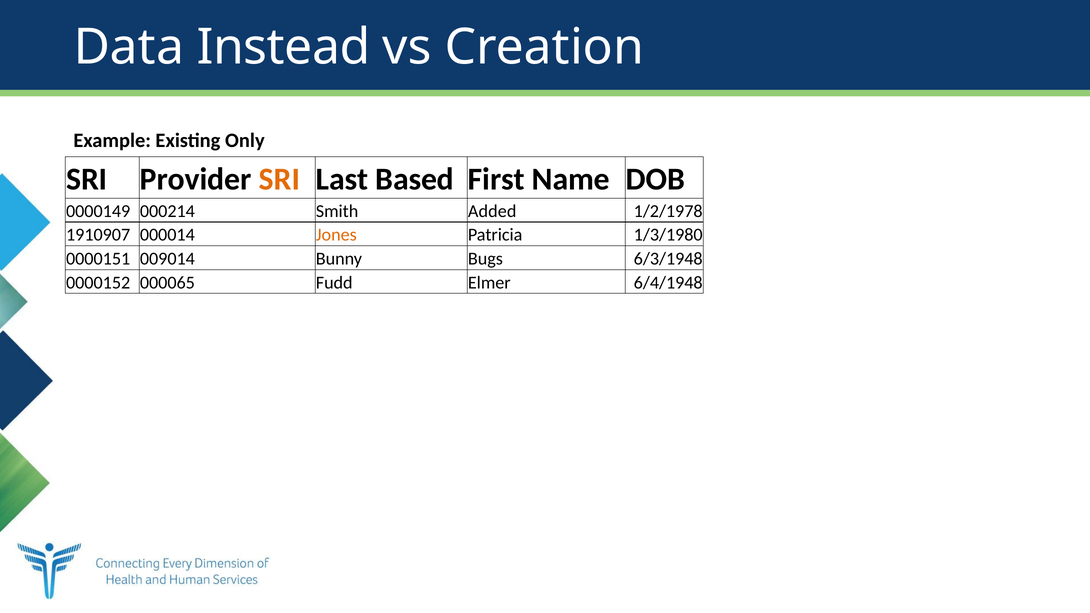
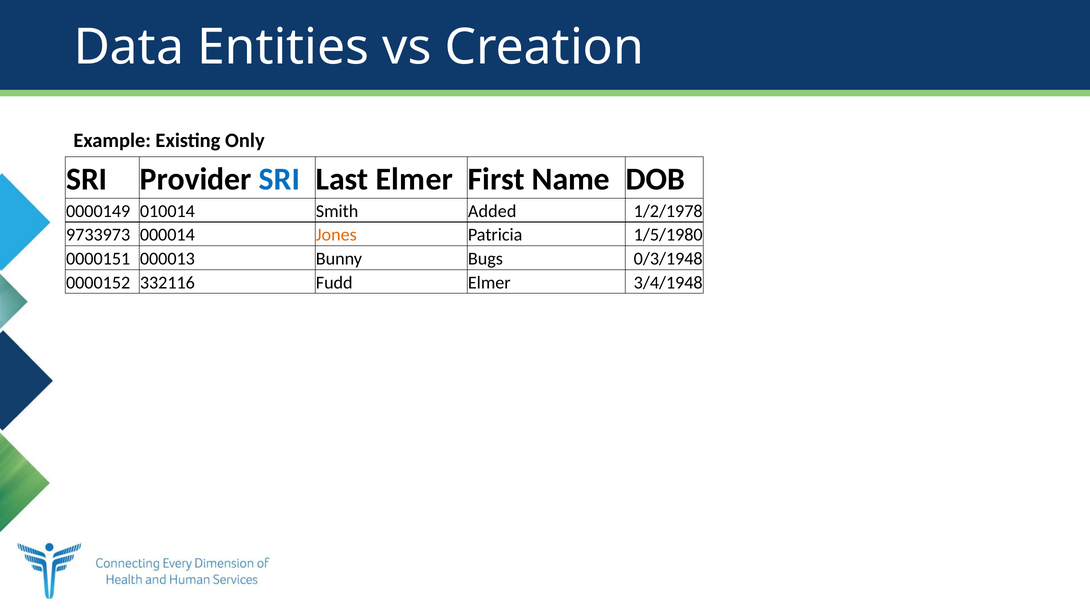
Instead: Instead -> Entities
SRI at (279, 179) colour: orange -> blue
Last Based: Based -> Elmer
000214: 000214 -> 010014
1910907: 1910907 -> 9733973
1/3/1980: 1/3/1980 -> 1/5/1980
009014: 009014 -> 000013
6/3/1948: 6/3/1948 -> 0/3/1948
000065: 000065 -> 332116
6/4/1948: 6/4/1948 -> 3/4/1948
